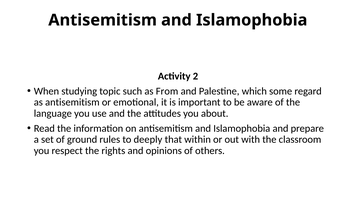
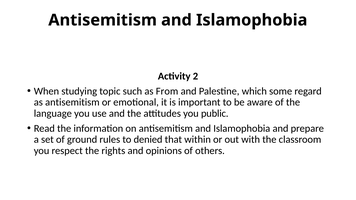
about: about -> public
deeply: deeply -> denied
